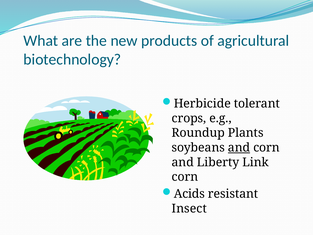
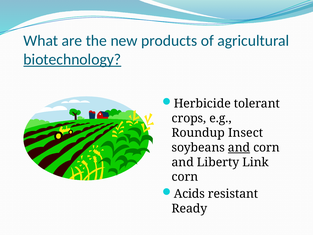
biotechnology underline: none -> present
Plants: Plants -> Insect
Insect: Insect -> Ready
